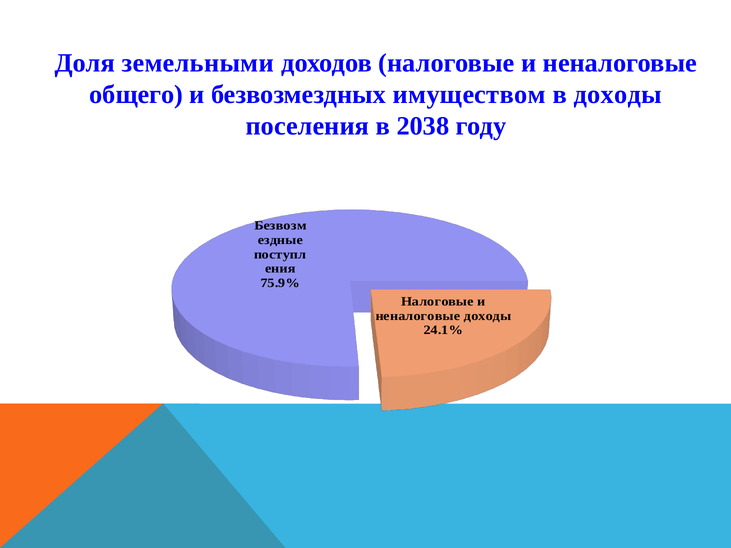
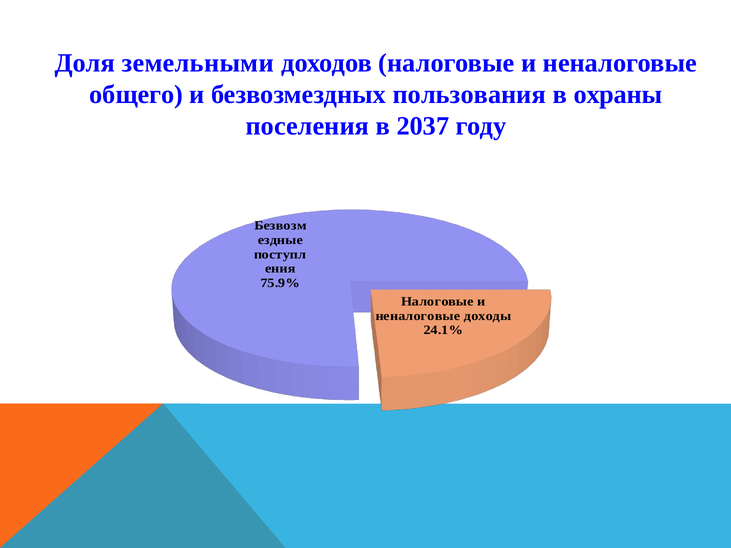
имуществом: имуществом -> пользования
в доходы: доходы -> охраны
2038: 2038 -> 2037
